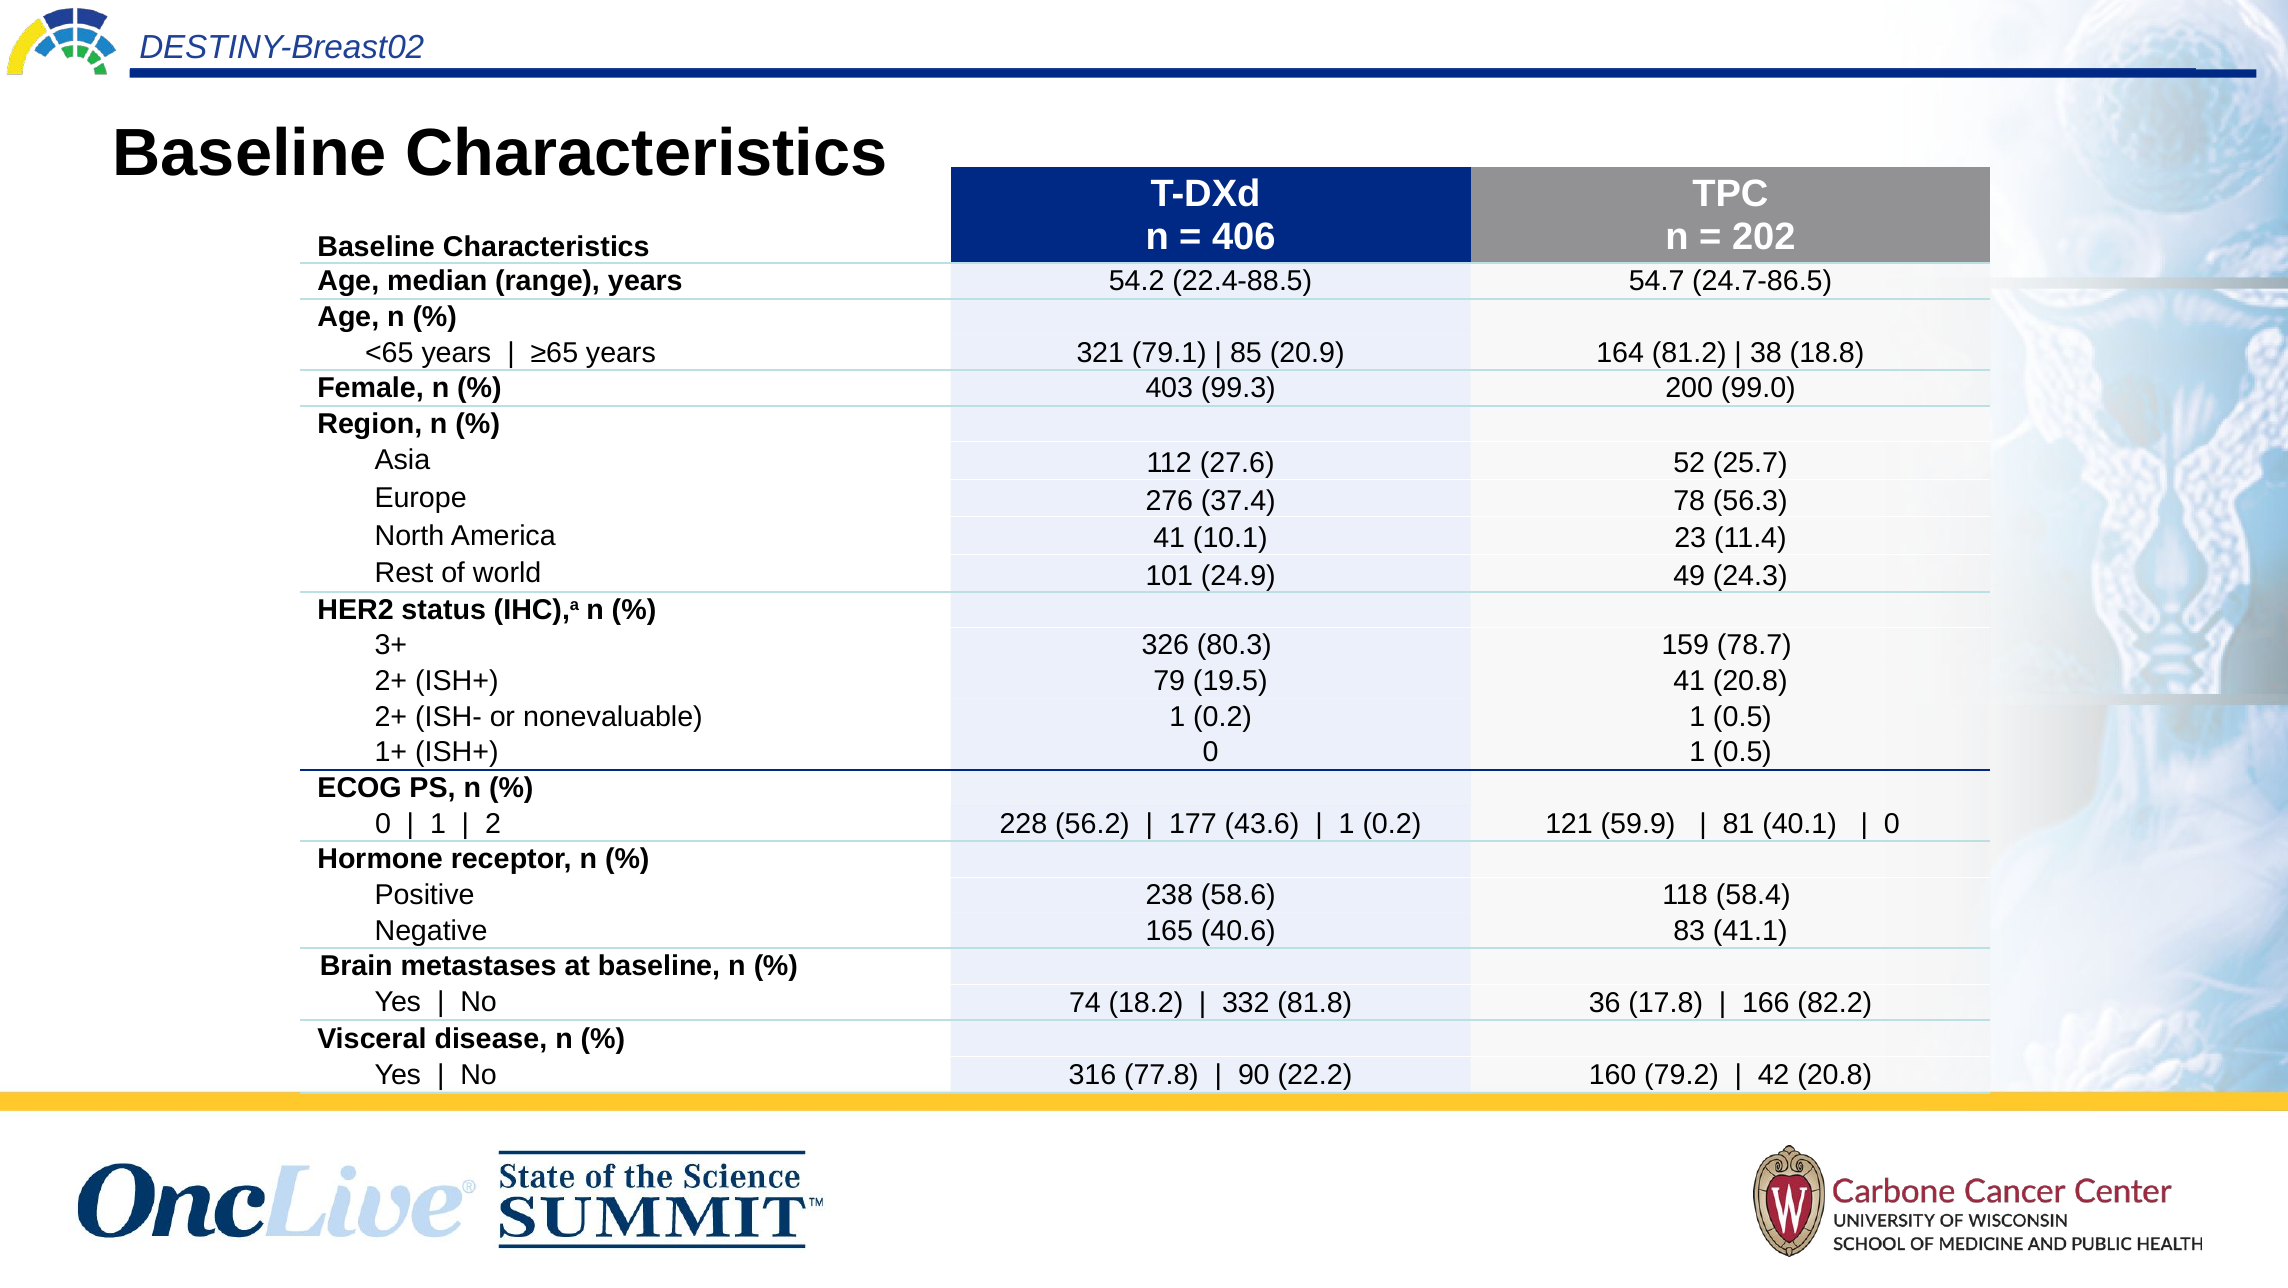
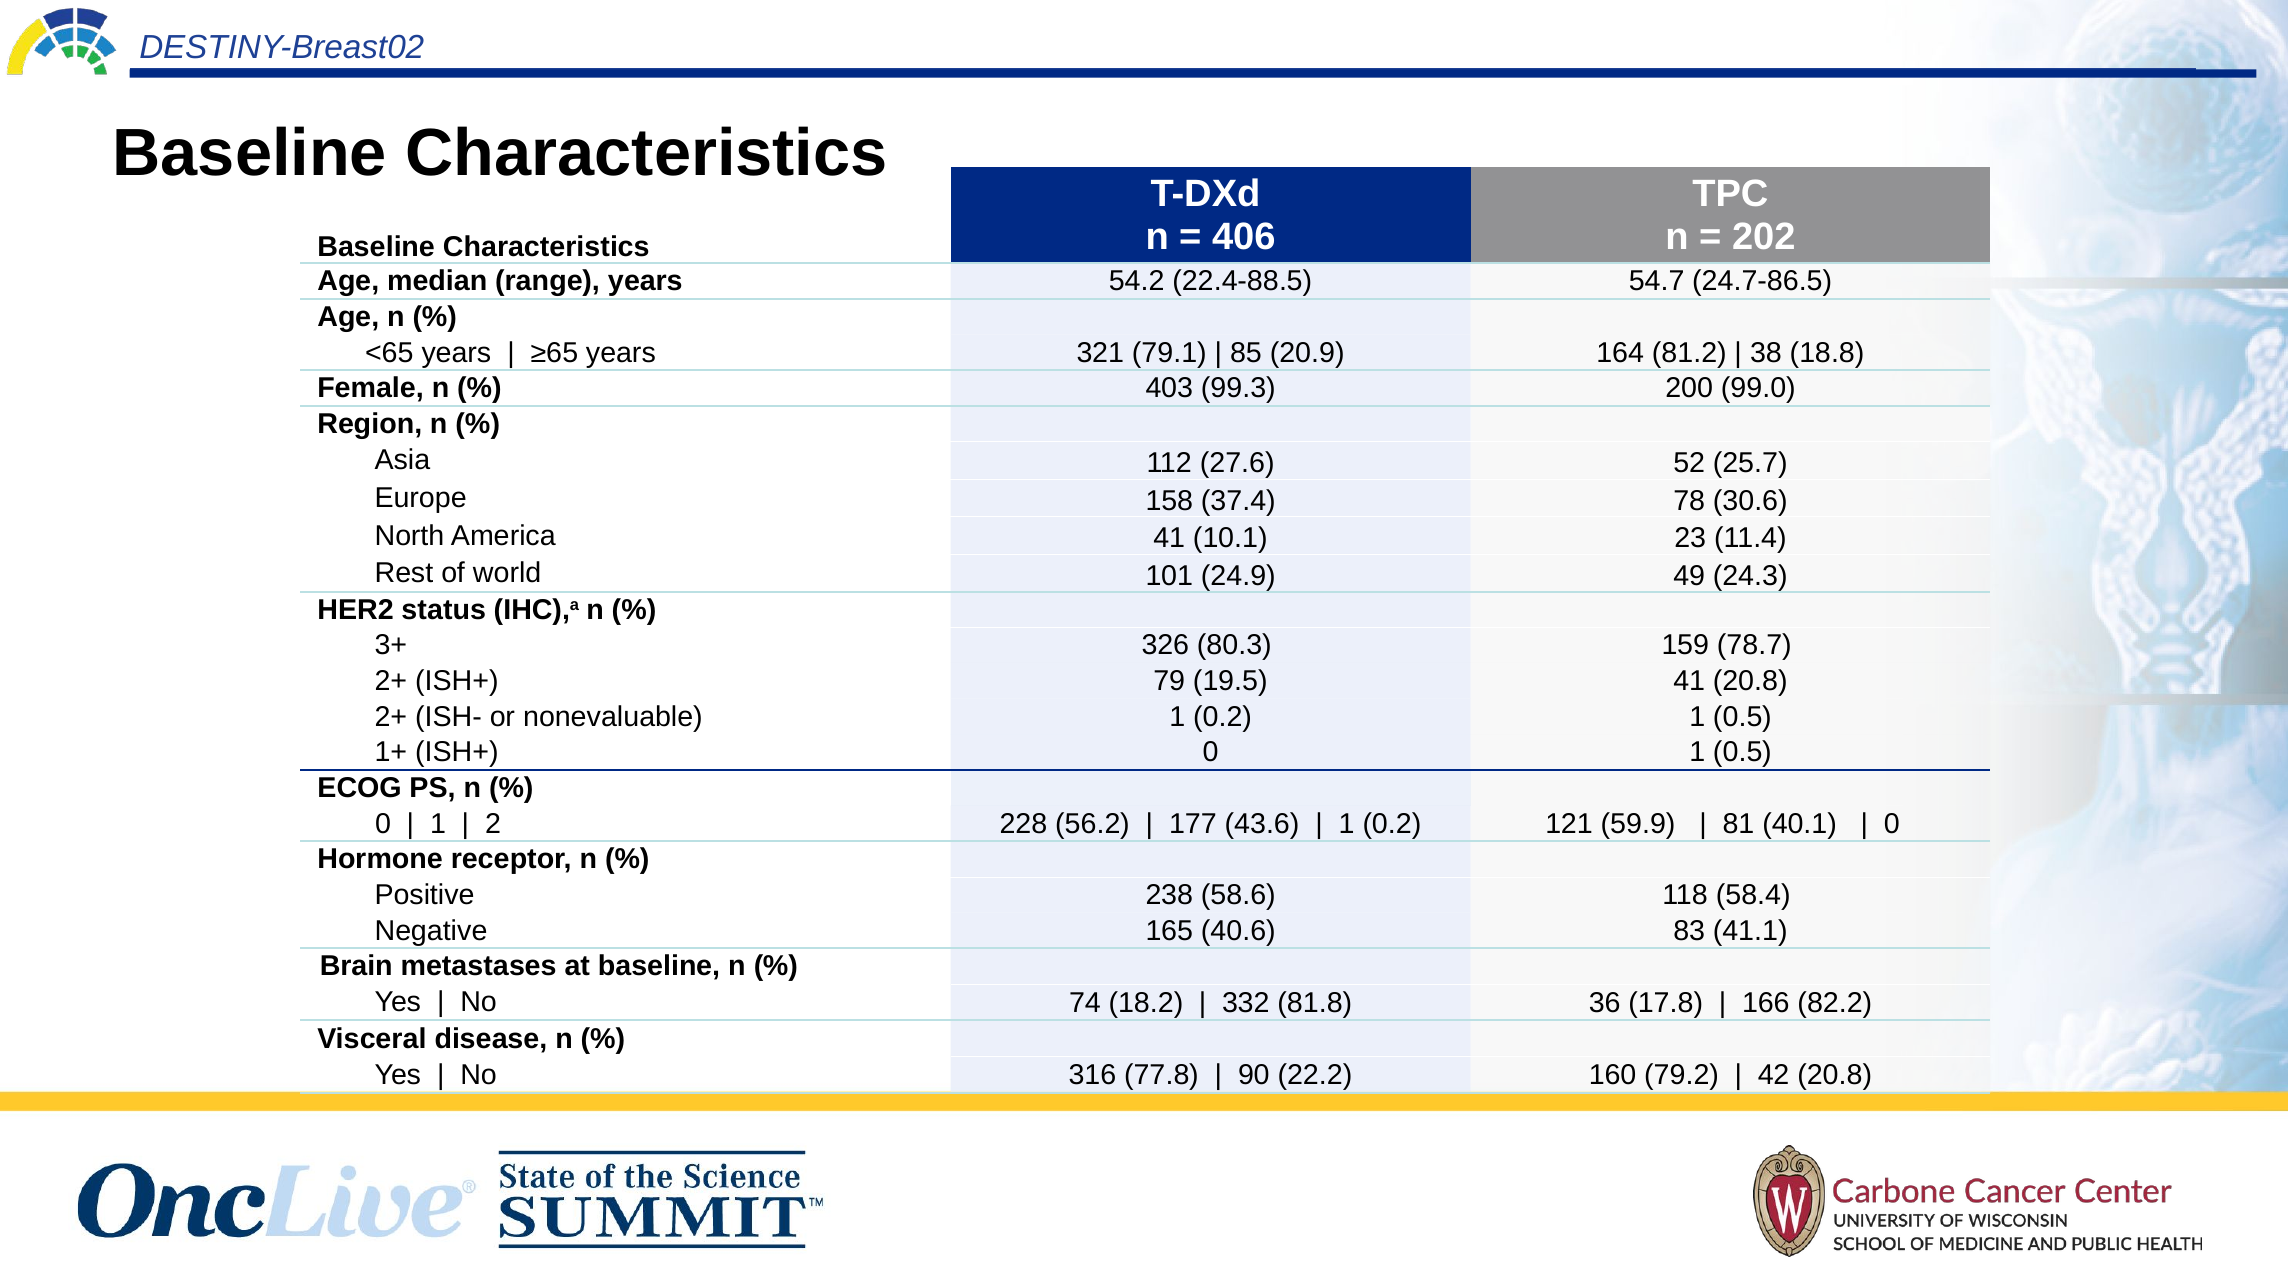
276: 276 -> 158
56.3: 56.3 -> 30.6
